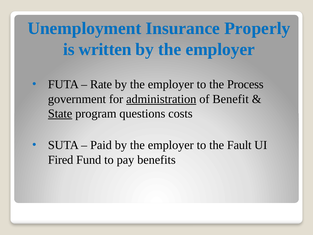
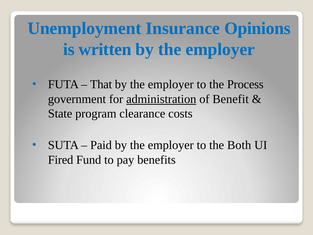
Properly: Properly -> Opinions
Rate: Rate -> That
State underline: present -> none
questions: questions -> clearance
Fault: Fault -> Both
